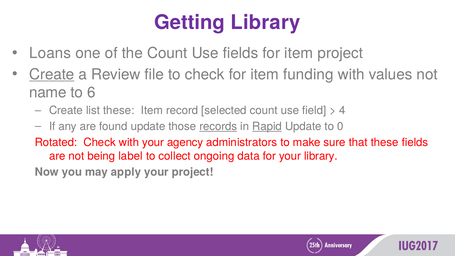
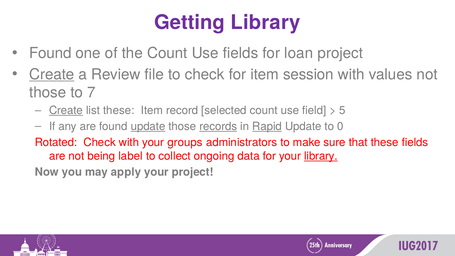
Loans at (50, 53): Loans -> Found
fields for item: item -> loan
funding: funding -> session
name at (48, 93): name -> those
6: 6 -> 7
Create at (66, 111) underline: none -> present
4: 4 -> 5
update at (148, 126) underline: none -> present
agency: agency -> groups
library at (321, 156) underline: none -> present
